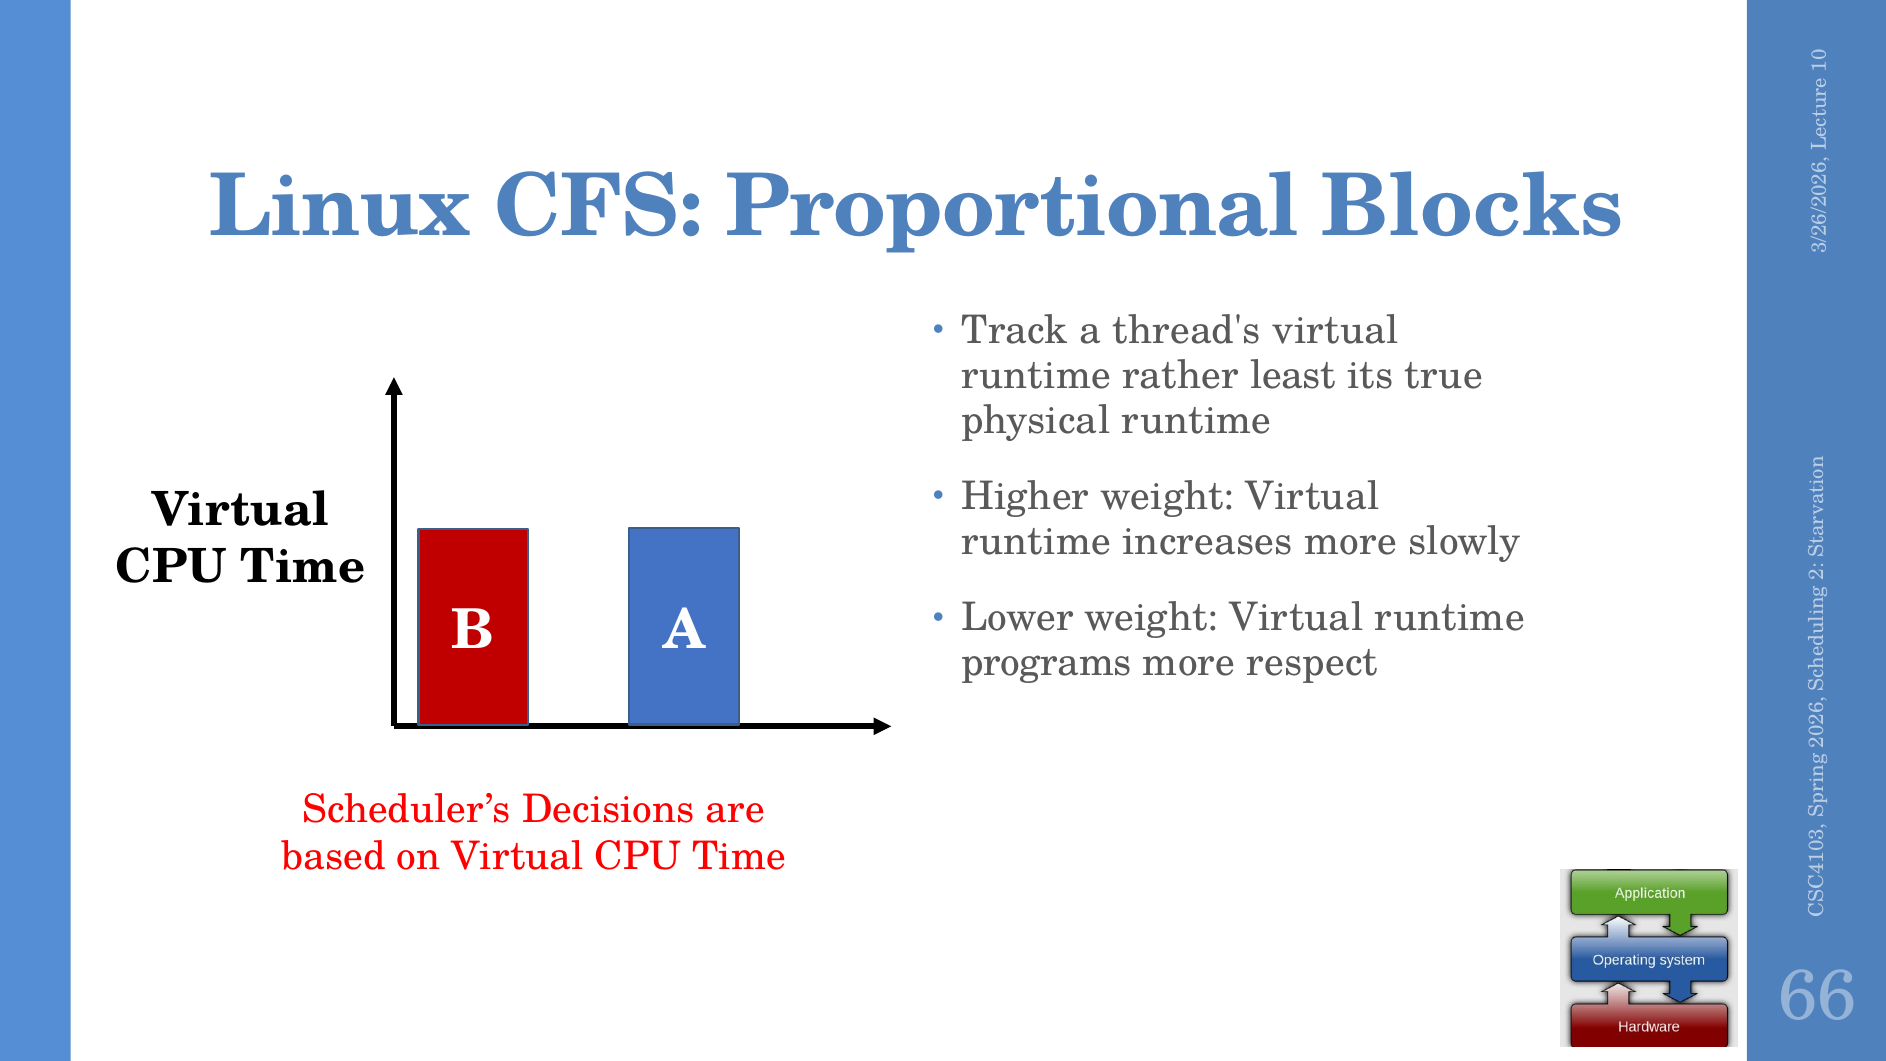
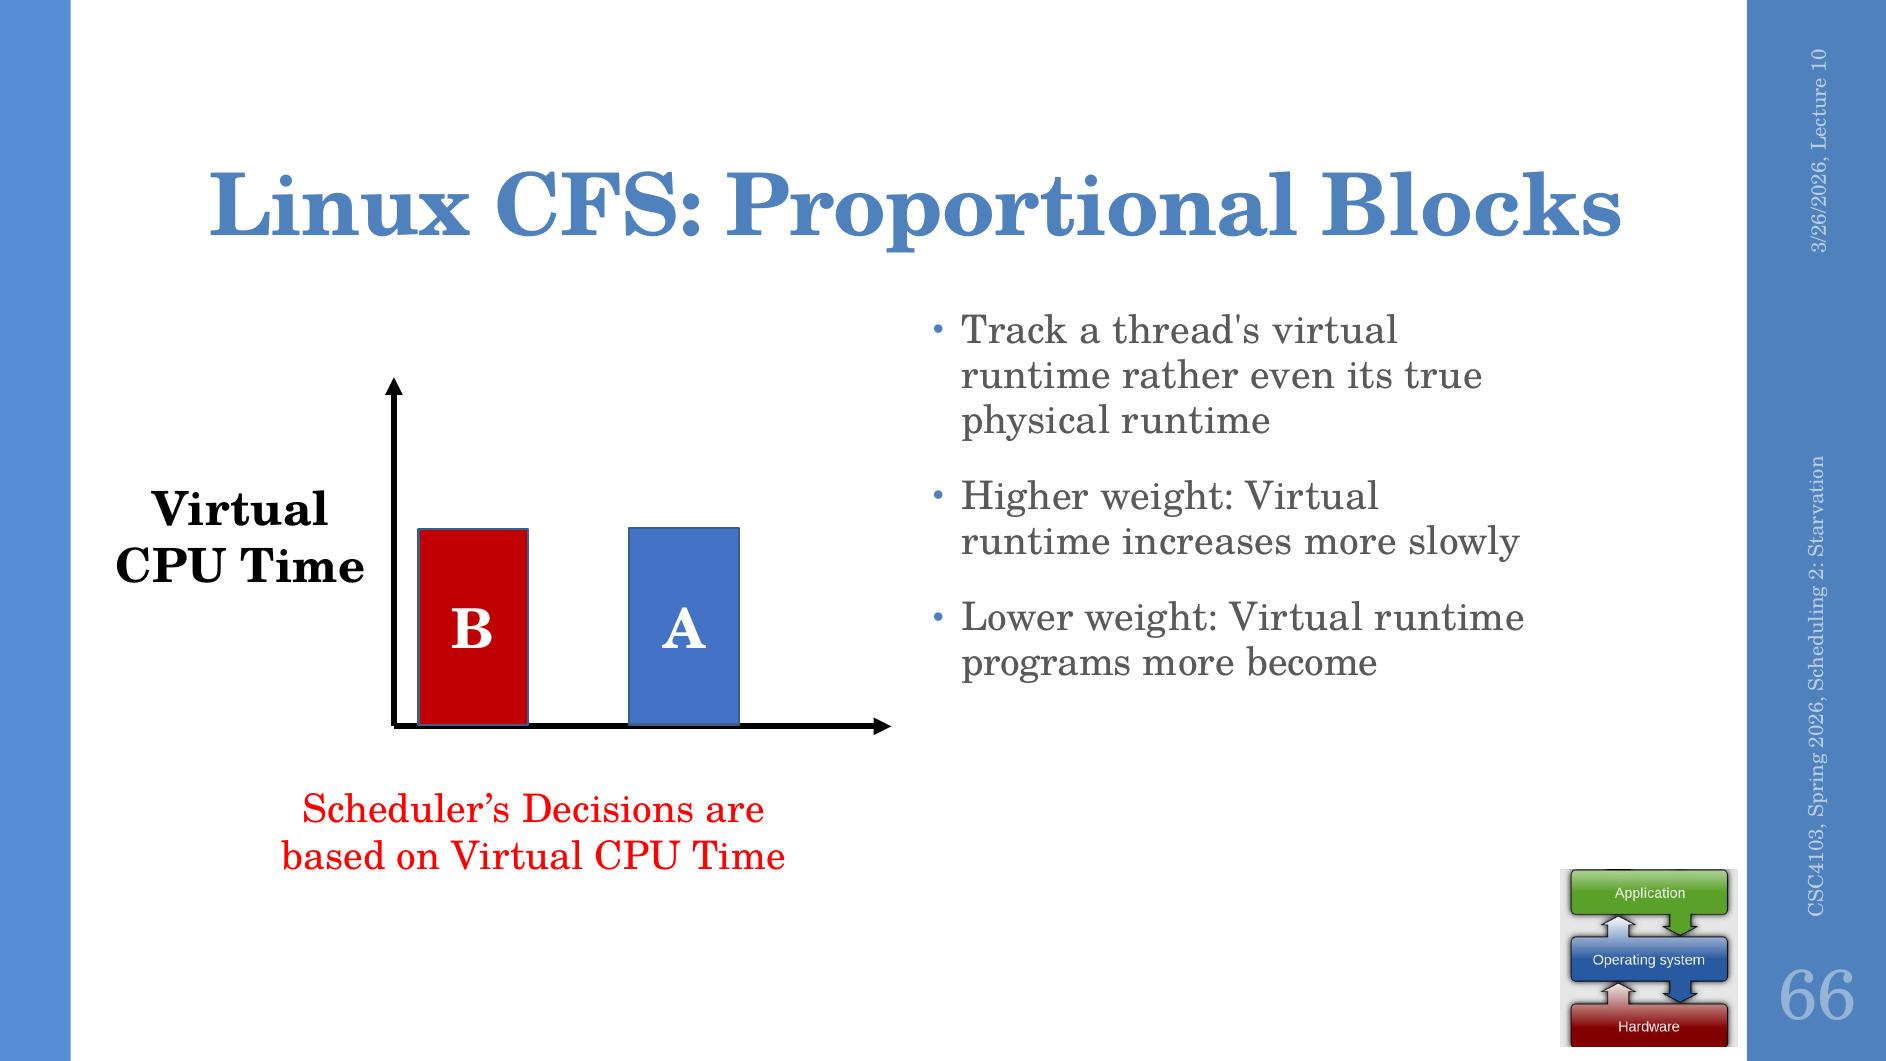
least: least -> even
respect: respect -> become
